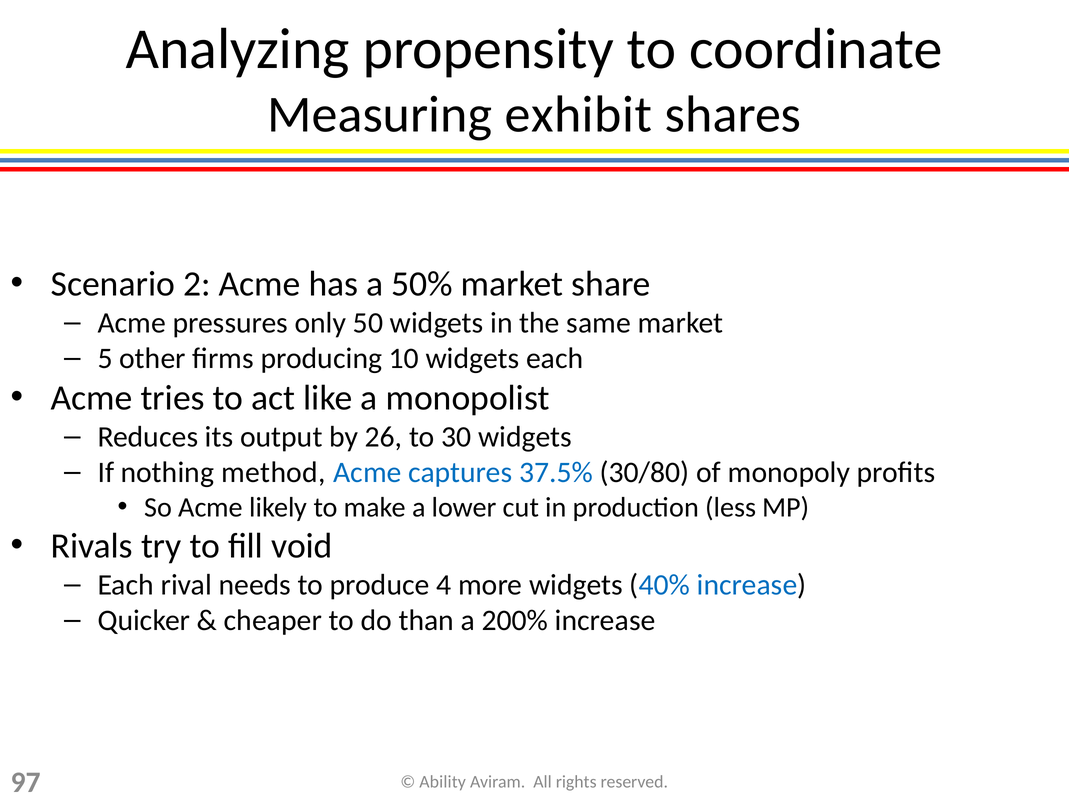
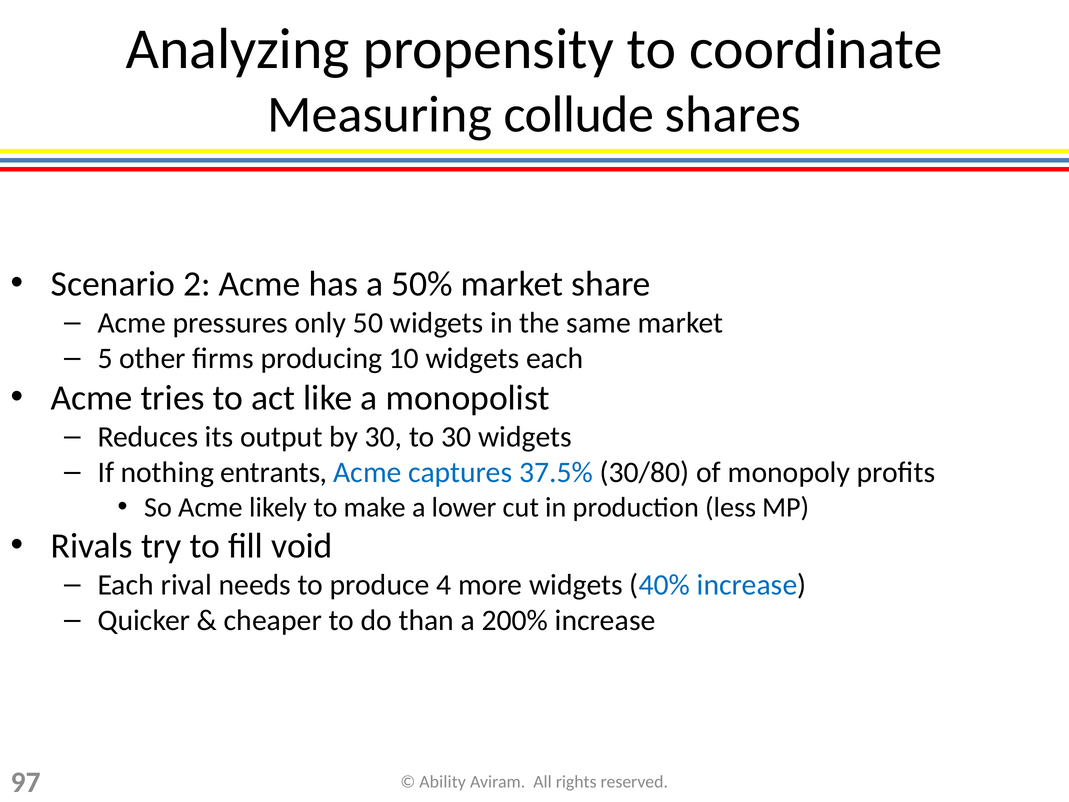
exhibit: exhibit -> collude
by 26: 26 -> 30
method: method -> entrants
